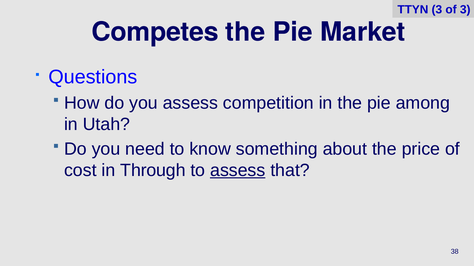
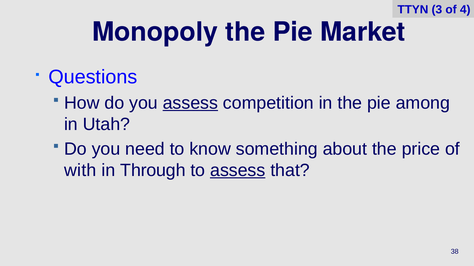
of 3: 3 -> 4
Competes: Competes -> Monopoly
assess at (190, 103) underline: none -> present
cost: cost -> with
